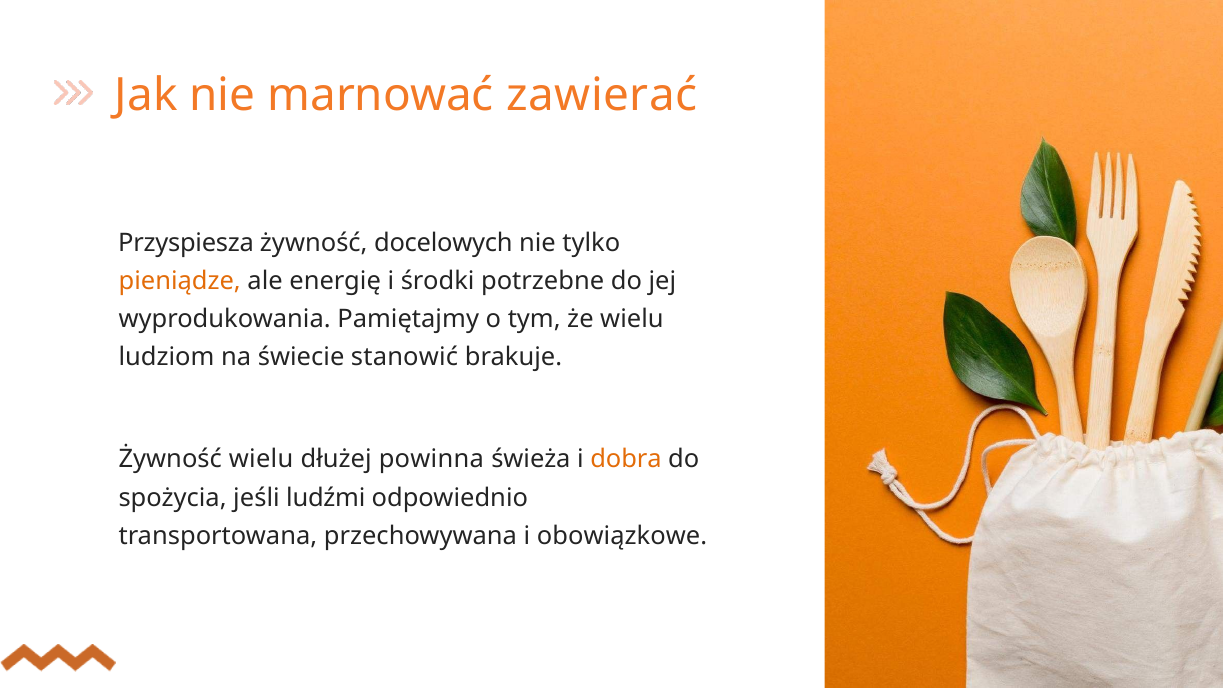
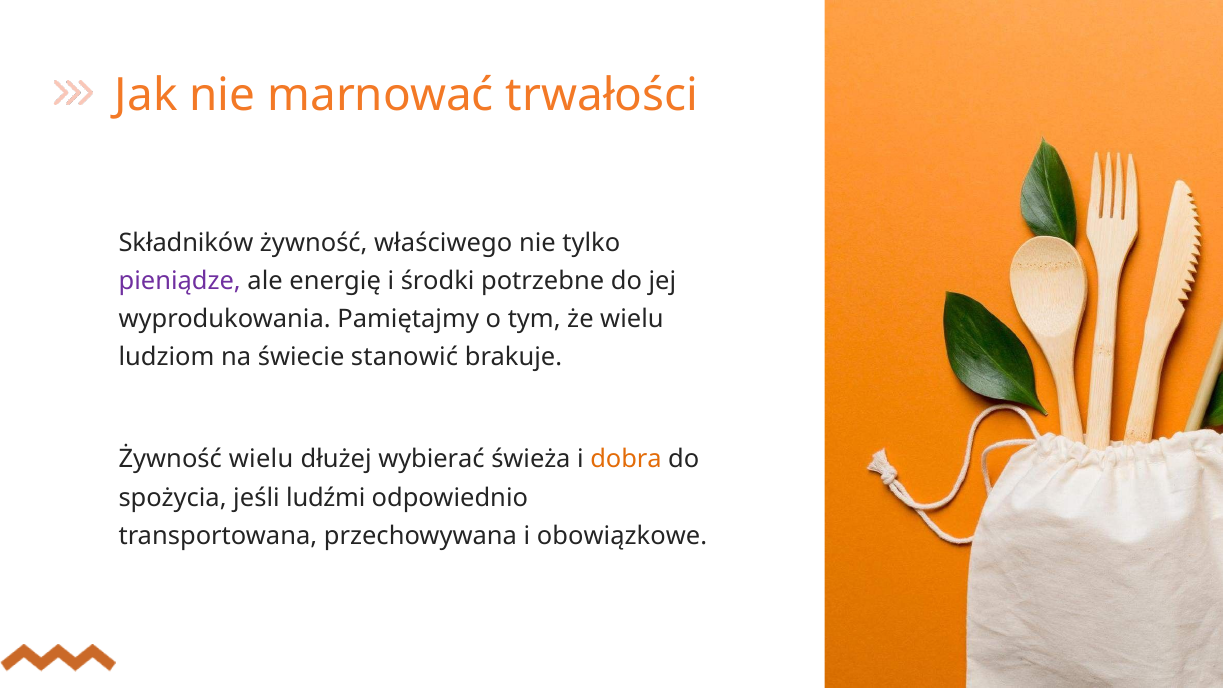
zawierać: zawierać -> trwałości
Przyspiesza: Przyspiesza -> Składników
docelowych: docelowych -> właściwego
pieniądze colour: orange -> purple
powinna: powinna -> wybierać
